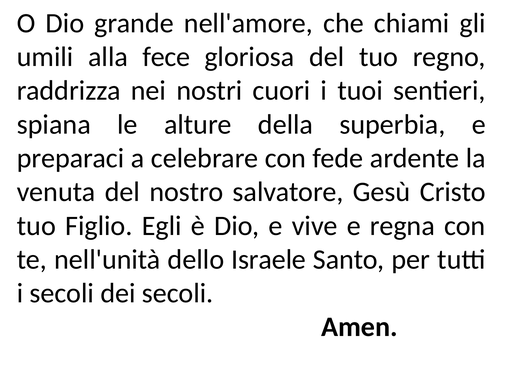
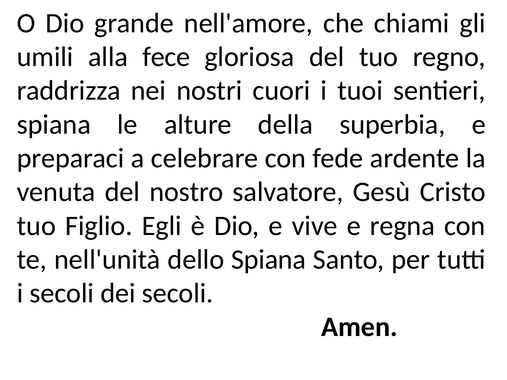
dello Israele: Israele -> Spiana
